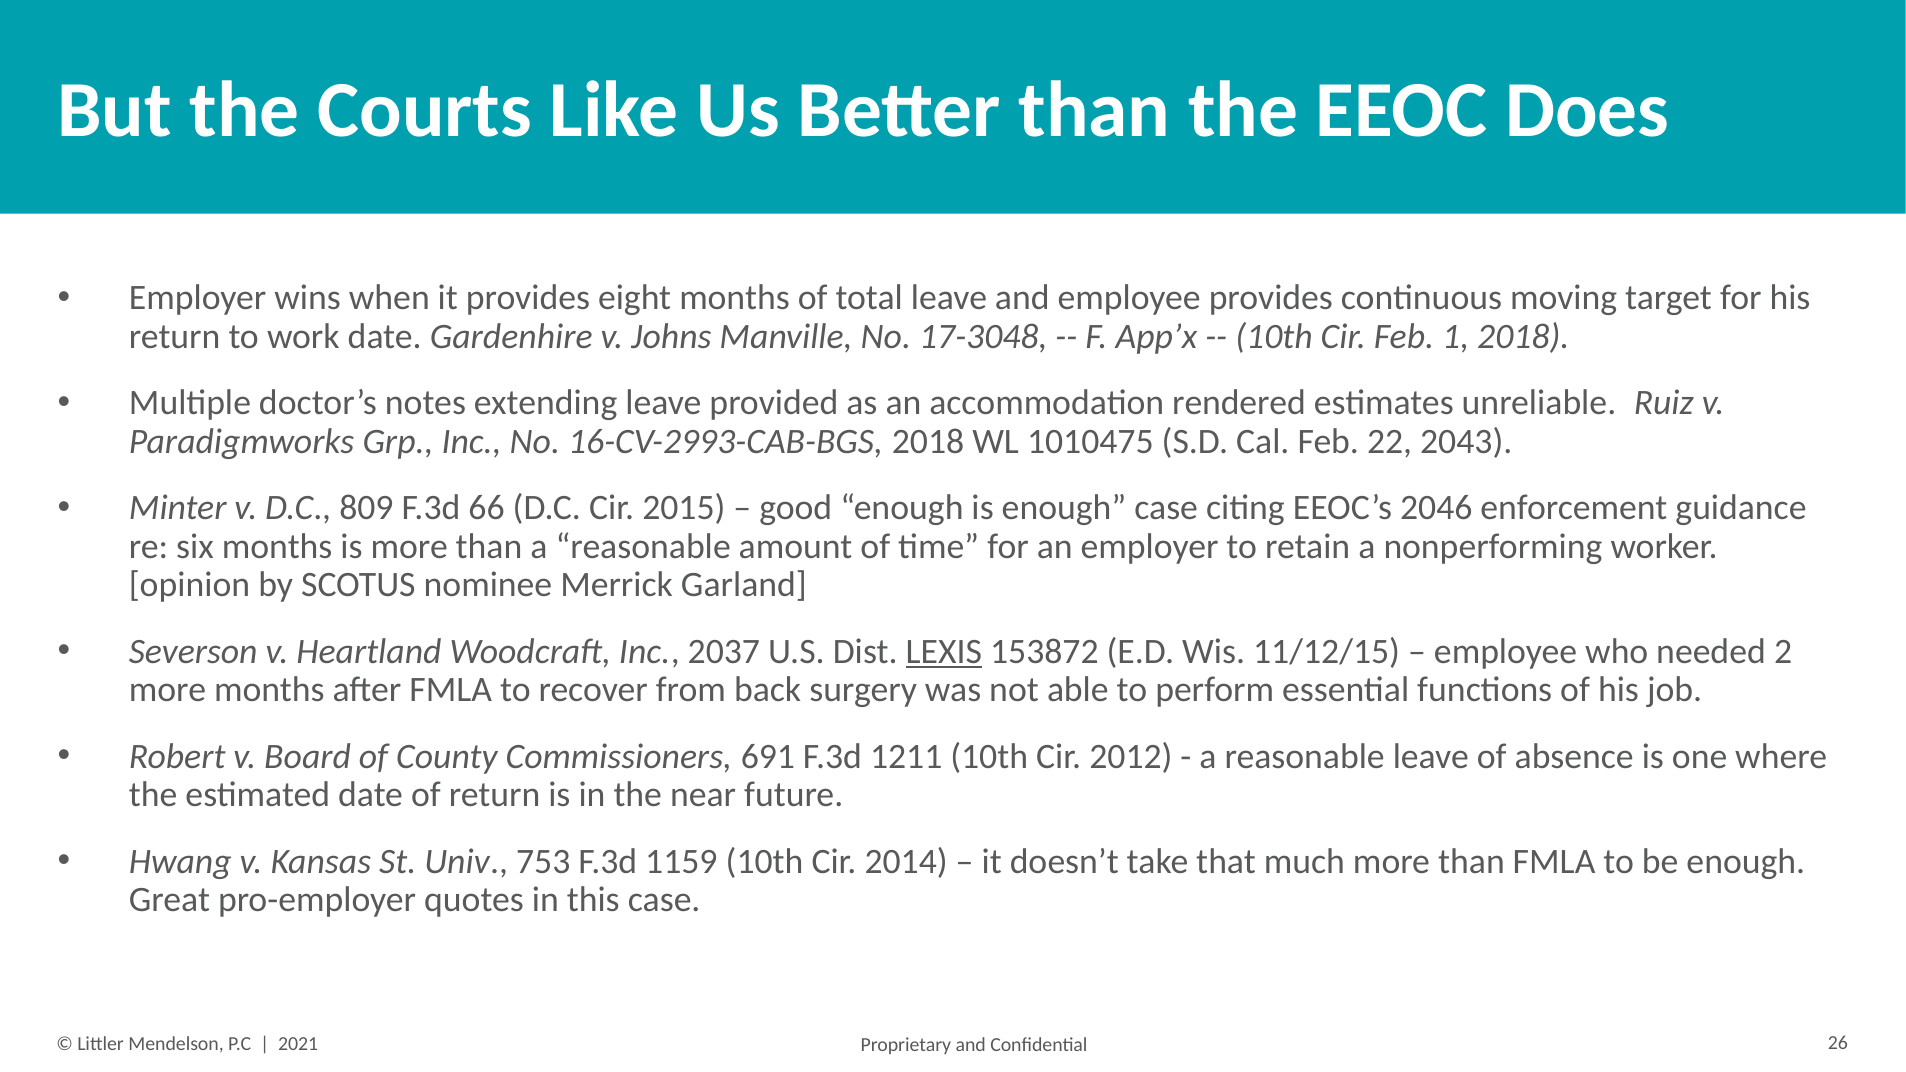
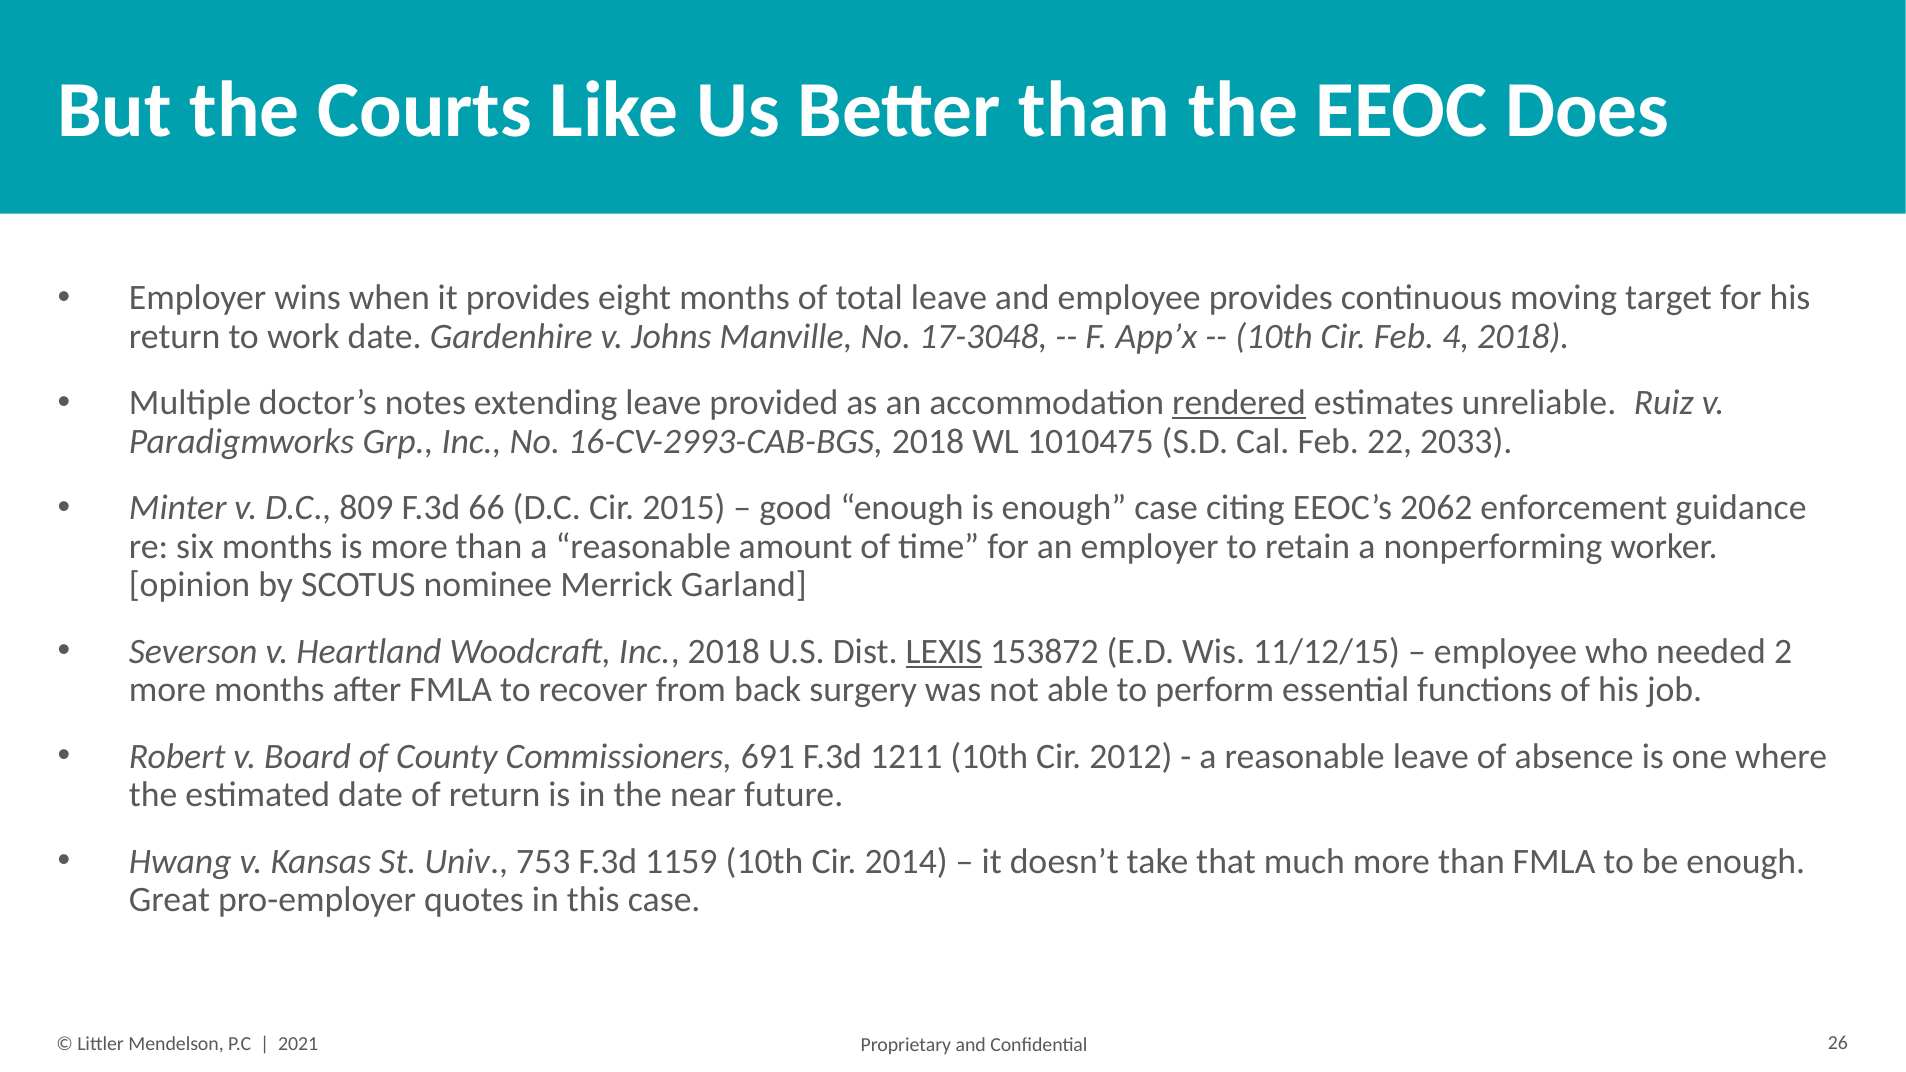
1: 1 -> 4
rendered underline: none -> present
2043: 2043 -> 2033
2046: 2046 -> 2062
Inc 2037: 2037 -> 2018
